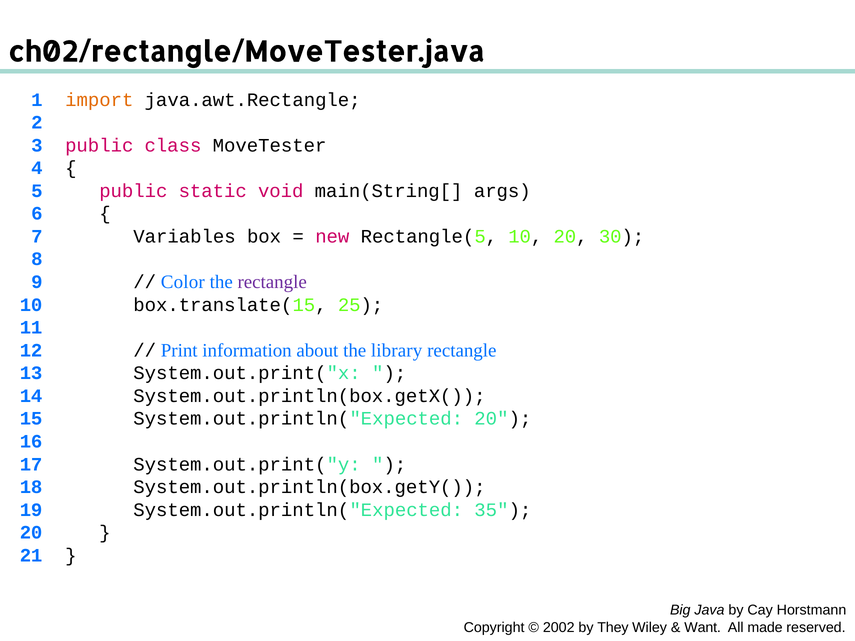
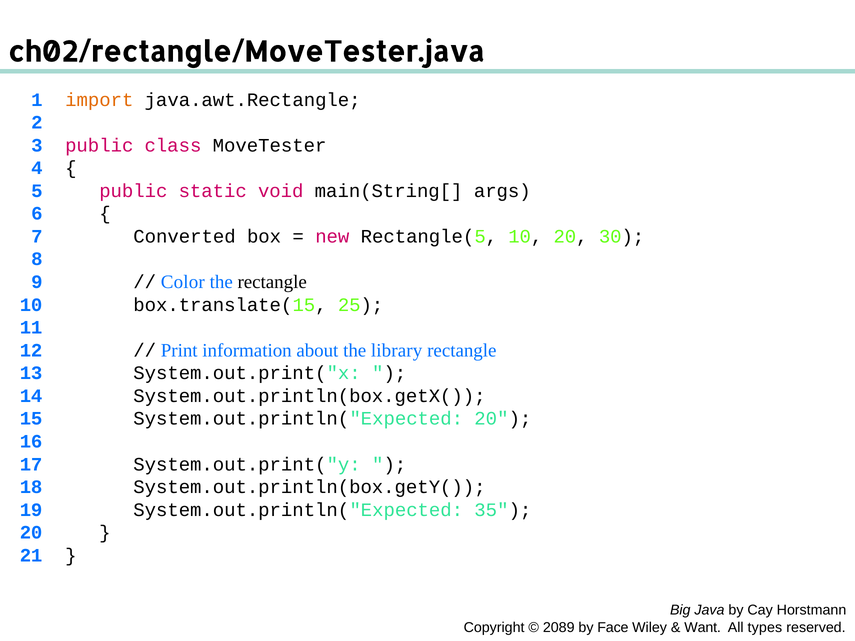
Variables: Variables -> Converted
rectangle at (272, 282) colour: purple -> black
2002: 2002 -> 2089
They: They -> Face
made: made -> types
